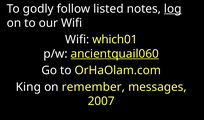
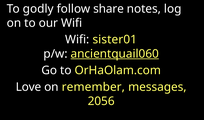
listed: listed -> share
log underline: present -> none
which01: which01 -> sister01
King: King -> Love
2007: 2007 -> 2056
